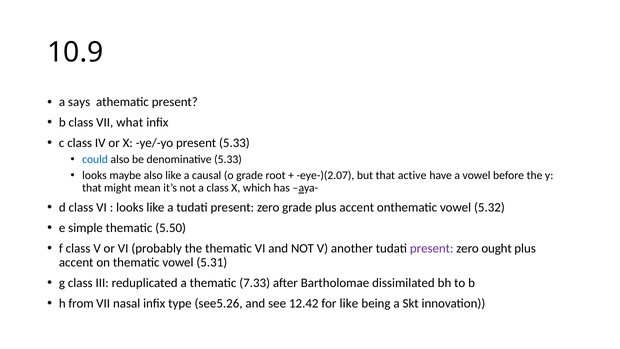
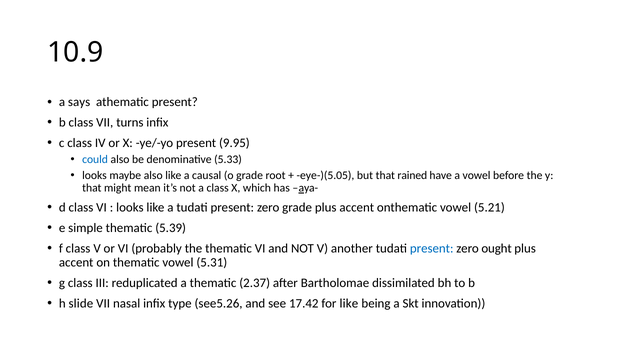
what: what -> turns
present 5.33: 5.33 -> 9.95
eye-)(2.07: eye-)(2.07 -> eye-)(5.05
active: active -> rained
5.32: 5.32 -> 5.21
5.50: 5.50 -> 5.39
present at (432, 248) colour: purple -> blue
7.33: 7.33 -> 2.37
from: from -> slide
12.42: 12.42 -> 17.42
